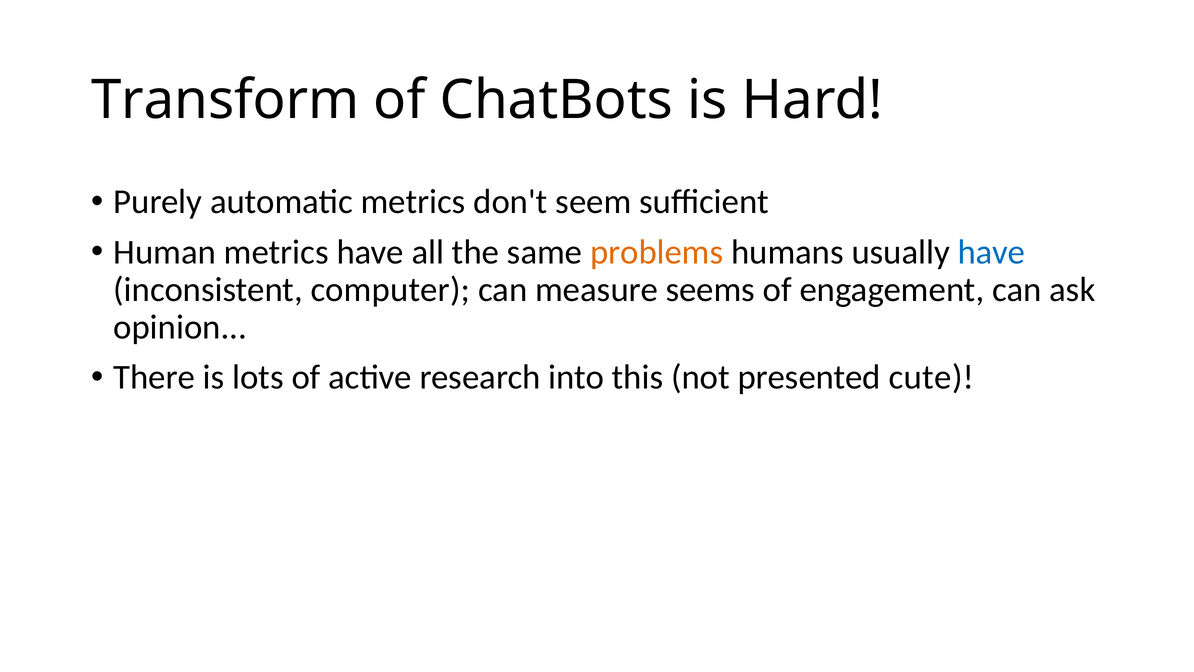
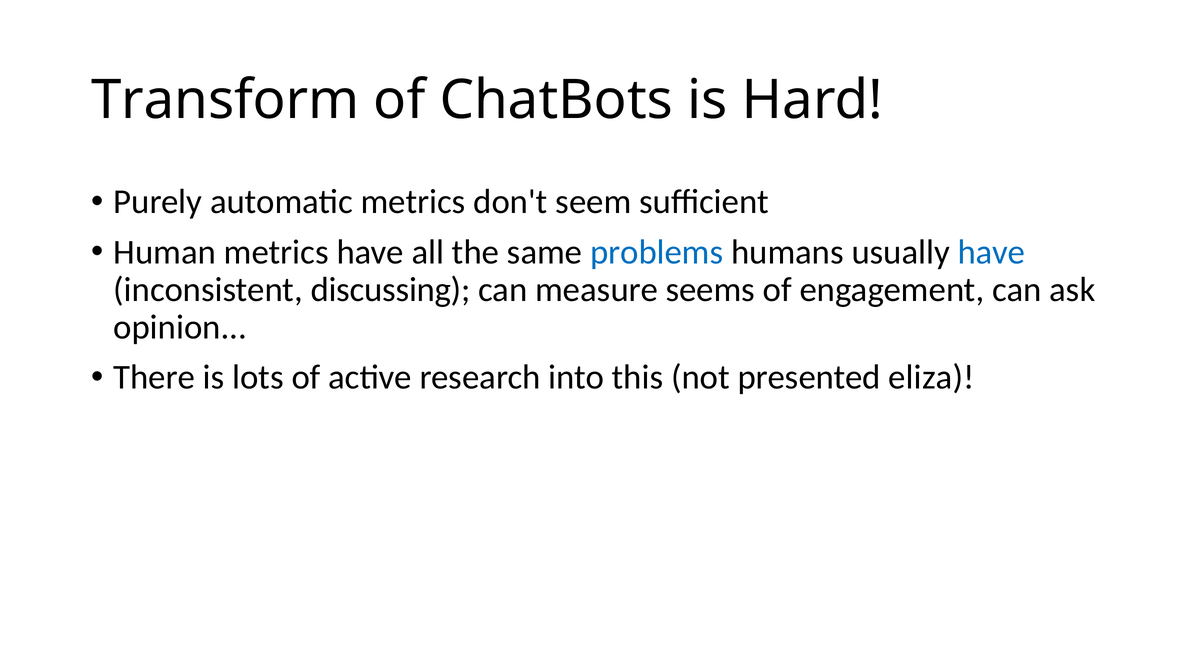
problems colour: orange -> blue
computer: computer -> discussing
cute: cute -> eliza
